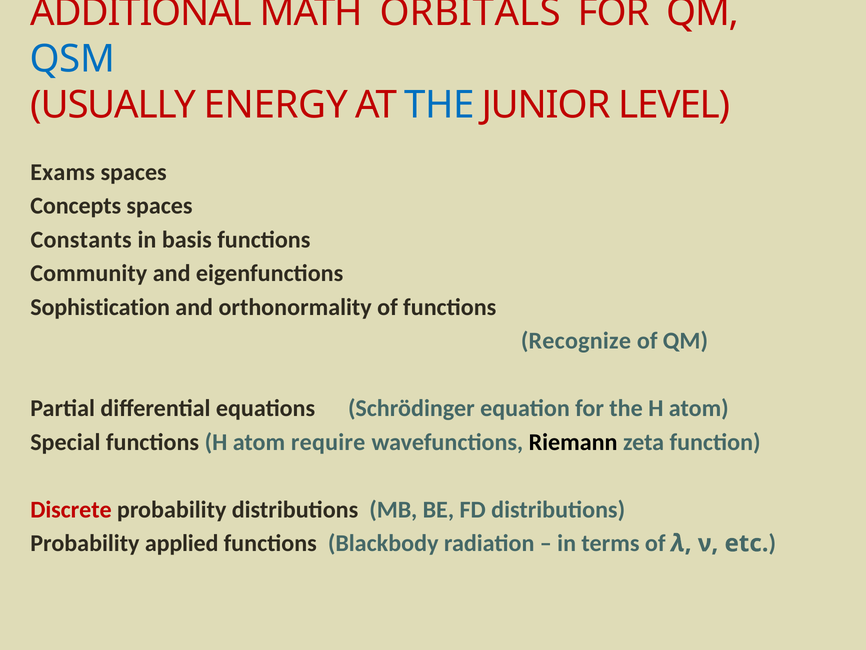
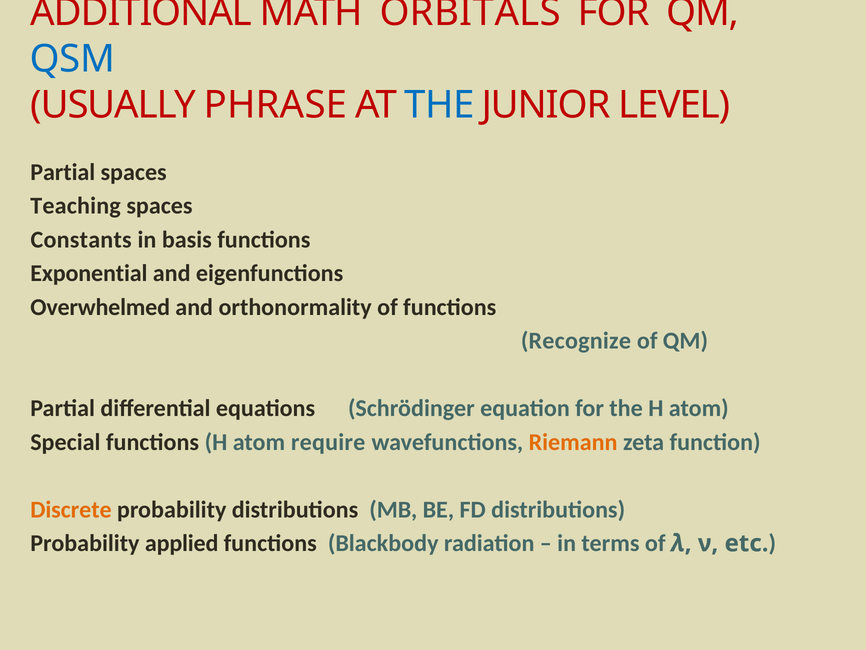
ENERGY: ENERGY -> PHRASE
Exams at (63, 172): Exams -> Partial
Concepts: Concepts -> Teaching
Community: Community -> Exponential
Sophistication: Sophistication -> Overwhelmed
Riemann colour: black -> orange
Discrete colour: red -> orange
